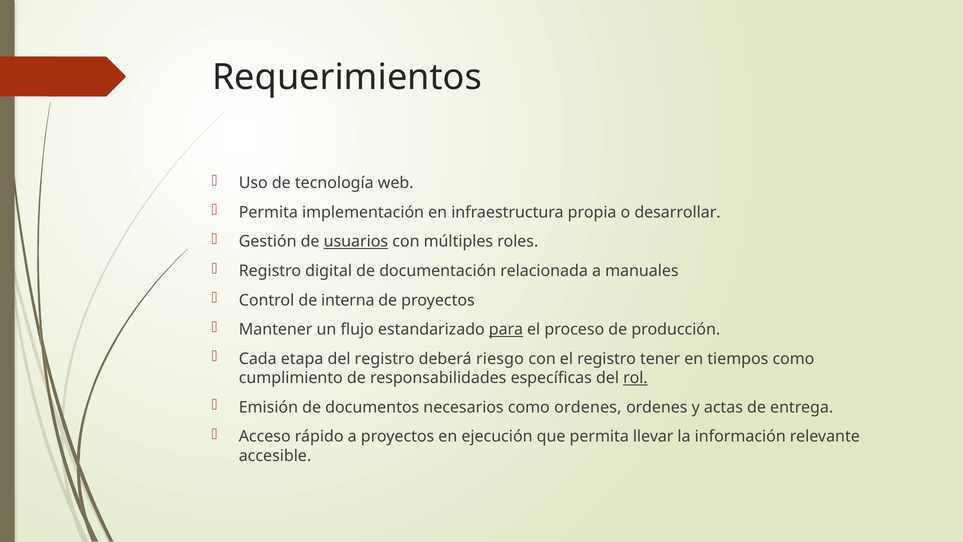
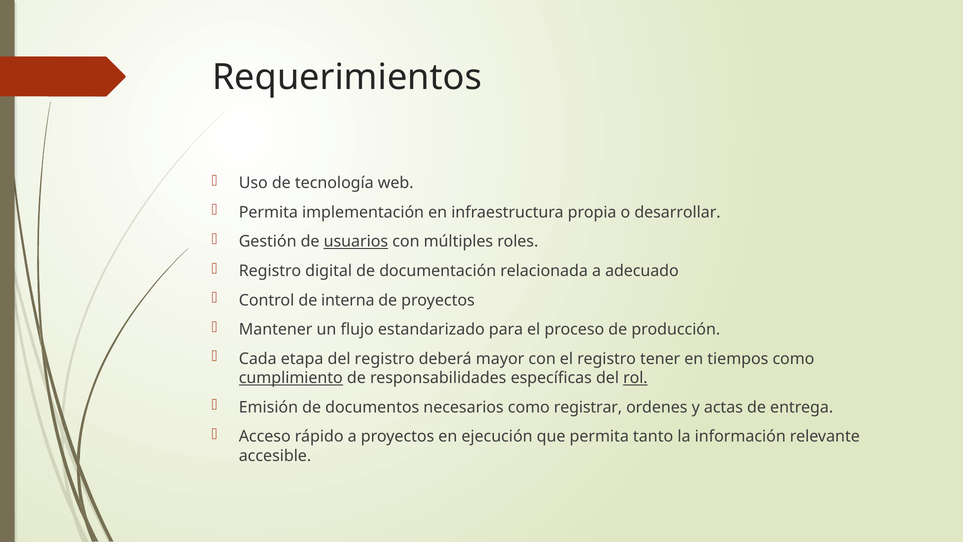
manuales: manuales -> adecuado
para underline: present -> none
riesgo: riesgo -> mayor
cumplimiento underline: none -> present
como ordenes: ordenes -> registrar
llevar: llevar -> tanto
